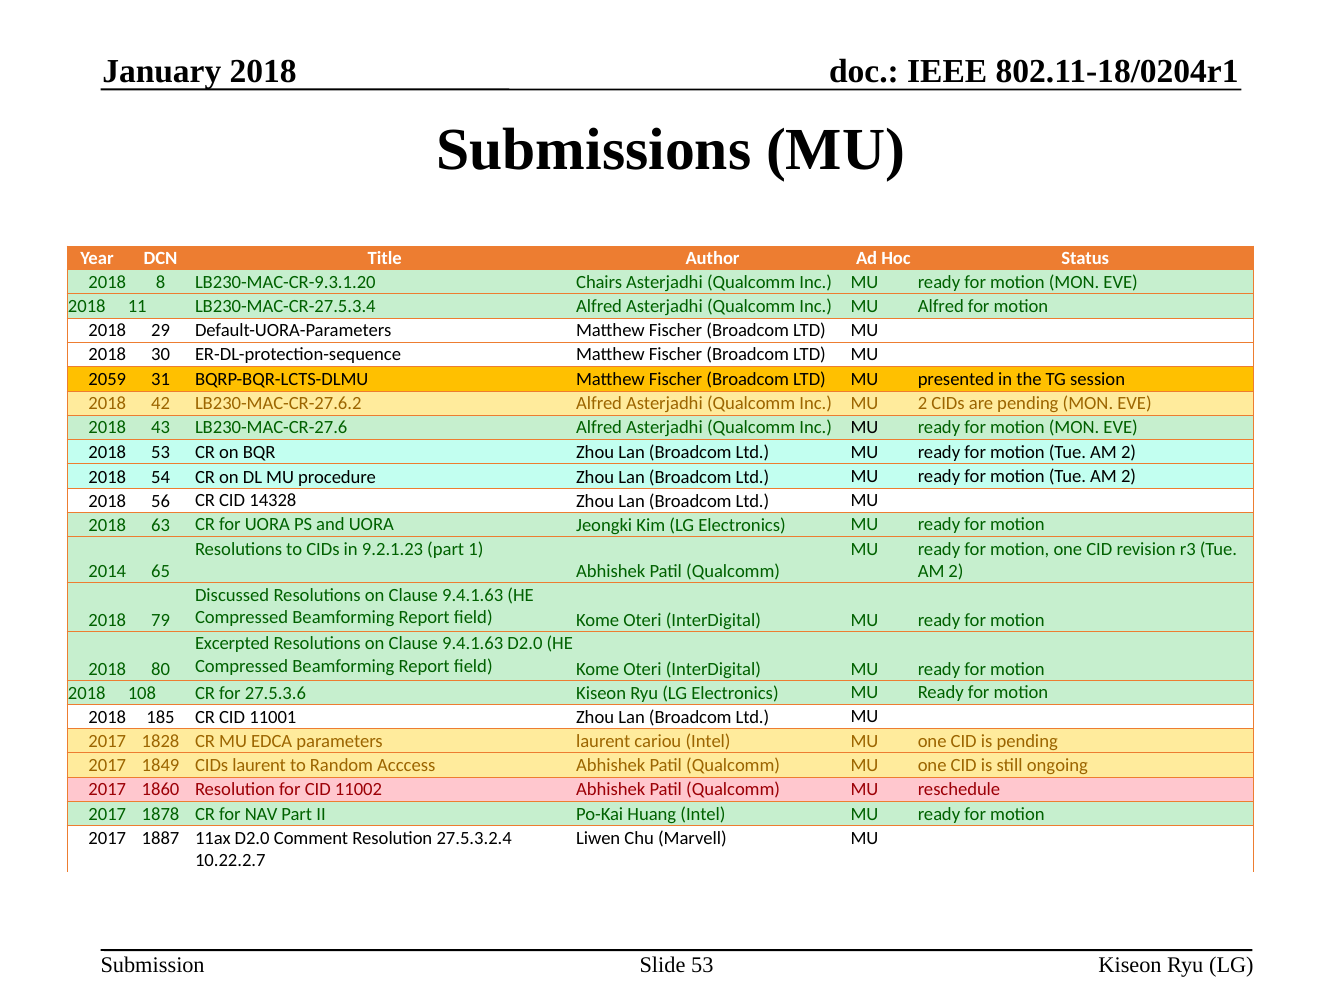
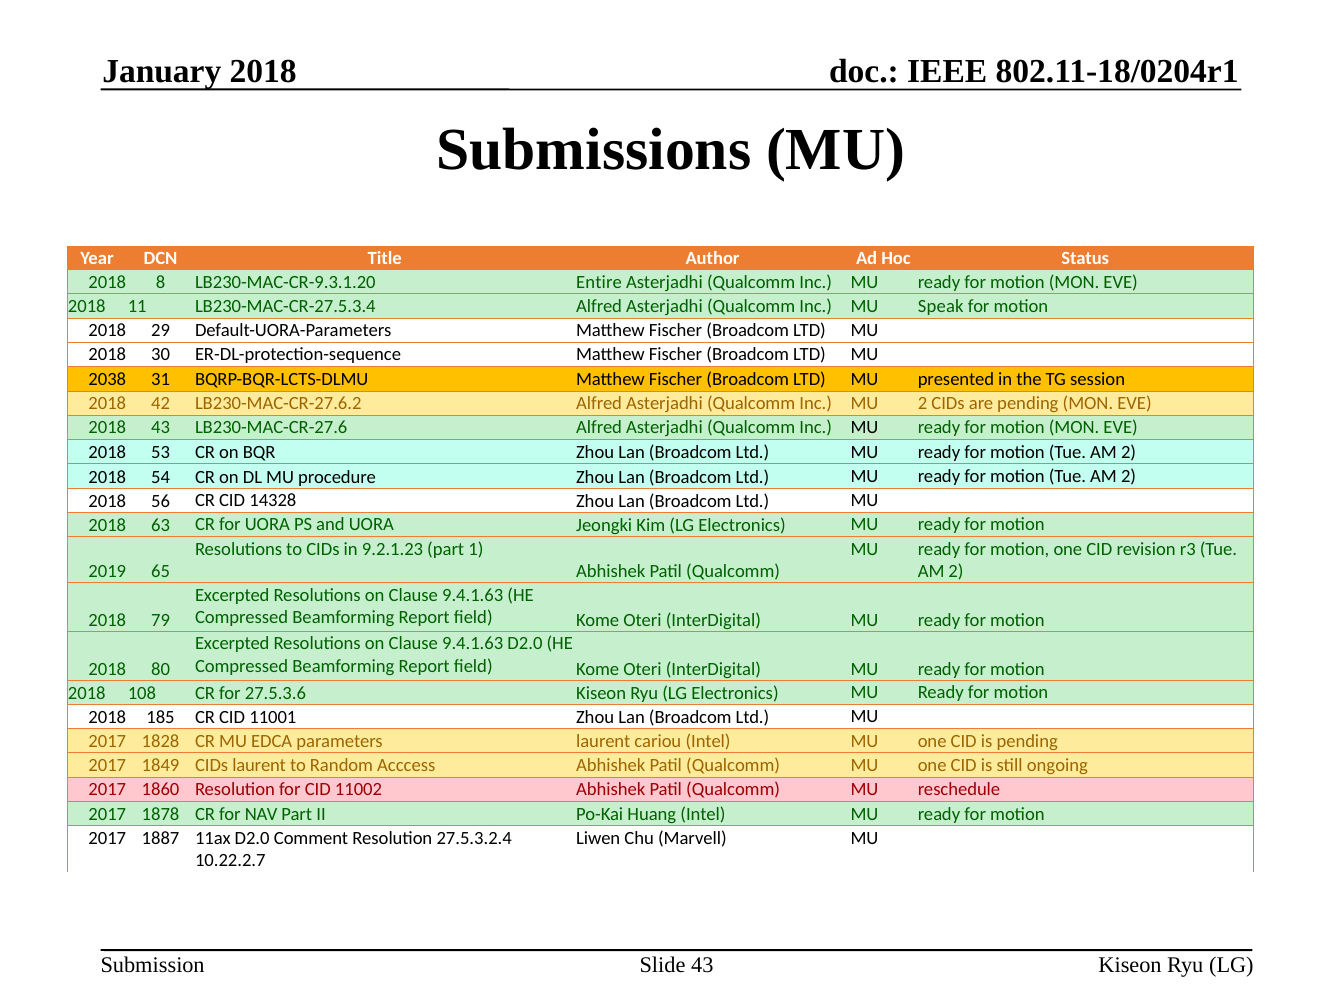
Chairs: Chairs -> Entire
MU Alfred: Alfred -> Speak
2059: 2059 -> 2038
2014: 2014 -> 2019
Discussed at (232, 596): Discussed -> Excerpted
Slide 53: 53 -> 43
